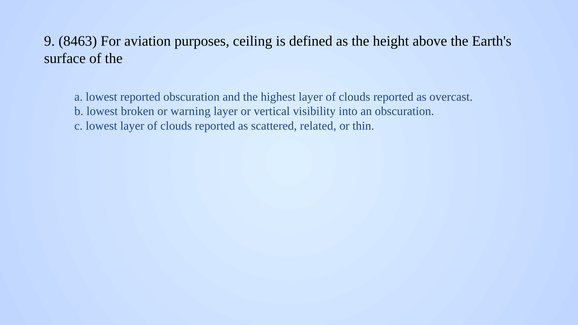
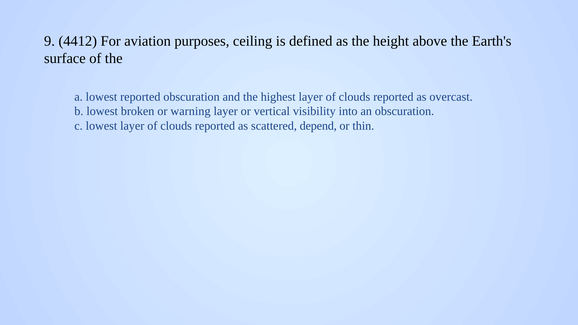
8463: 8463 -> 4412
related: related -> depend
